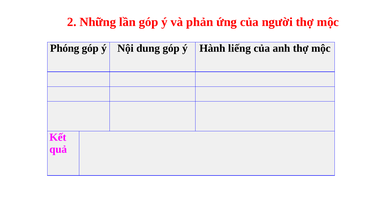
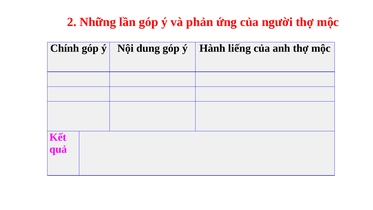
Phóng: Phóng -> Chính
